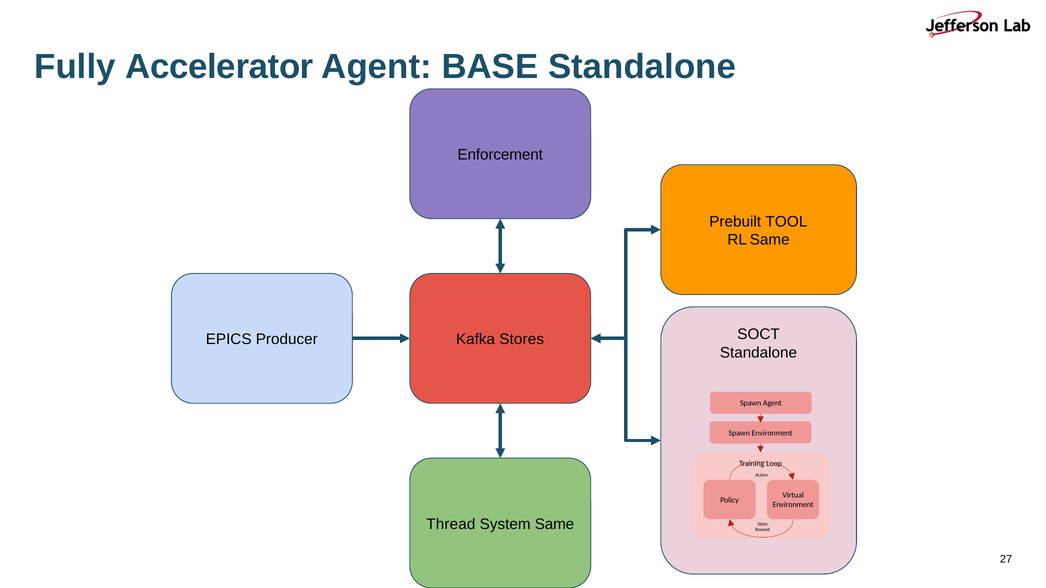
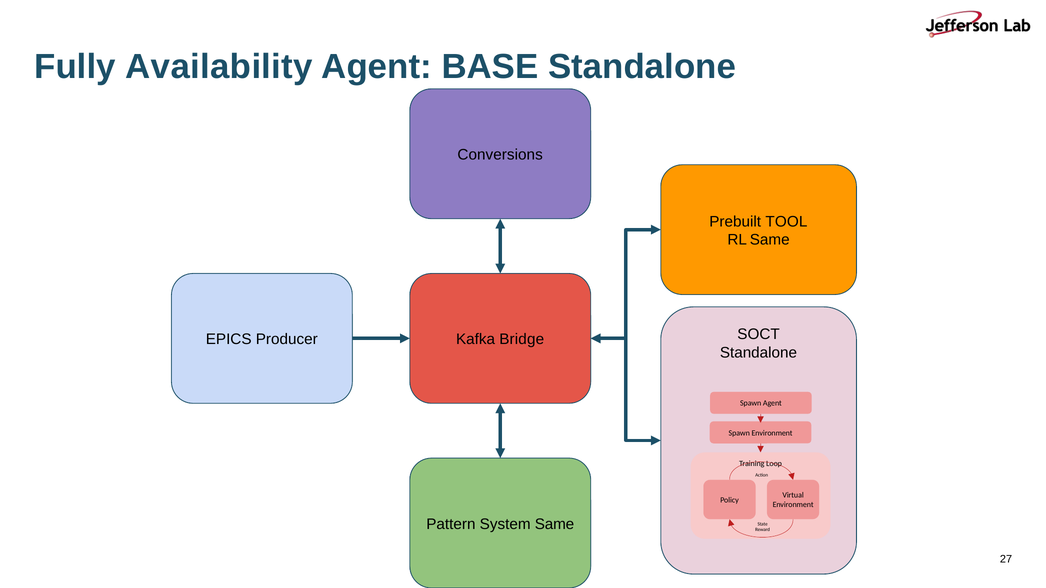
Accelerator: Accelerator -> Availability
Enforcement: Enforcement -> Conversions
Stores: Stores -> Bridge
Thread: Thread -> Pattern
